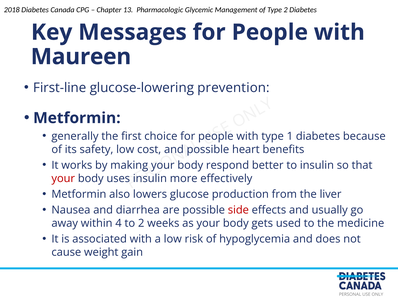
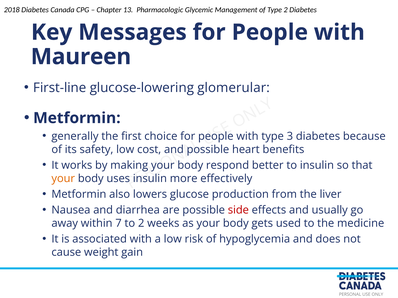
prevention: prevention -> glomerular
1: 1 -> 3
your at (63, 179) colour: red -> orange
4: 4 -> 7
